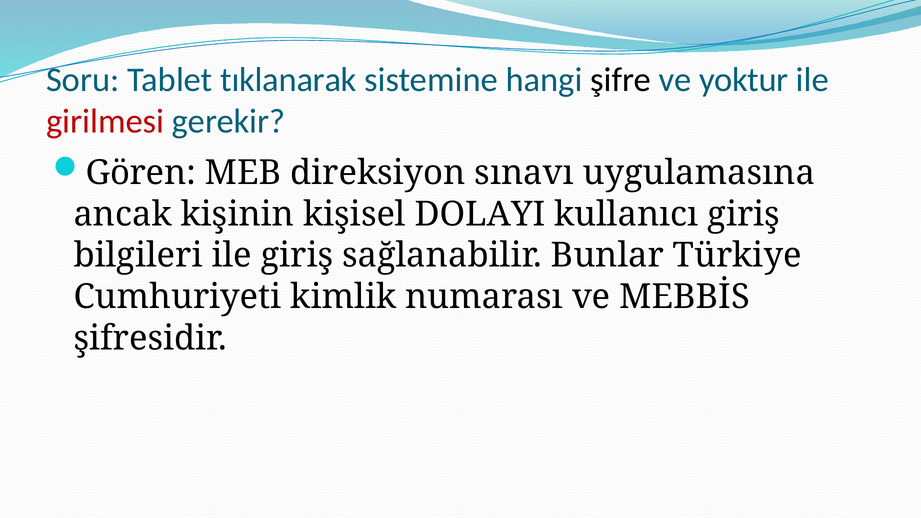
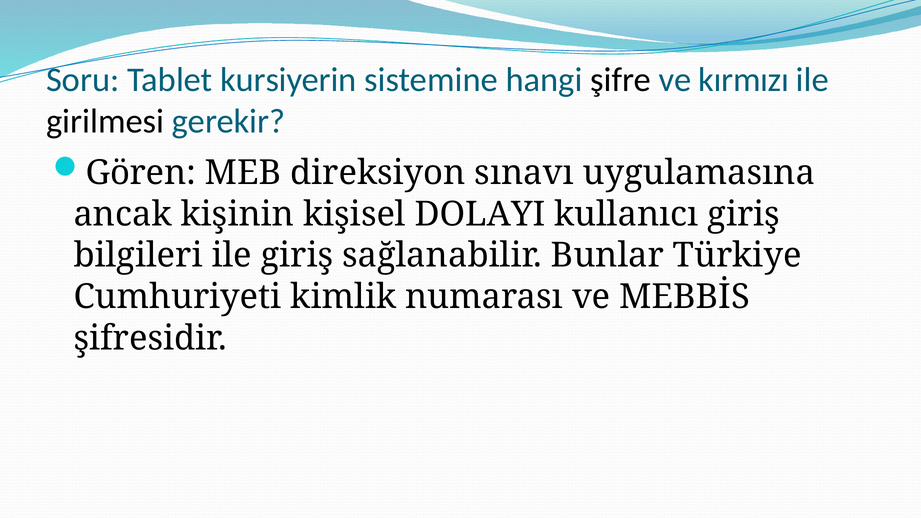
tıklanarak: tıklanarak -> kursiyerin
yoktur: yoktur -> kırmızı
girilmesi colour: red -> black
